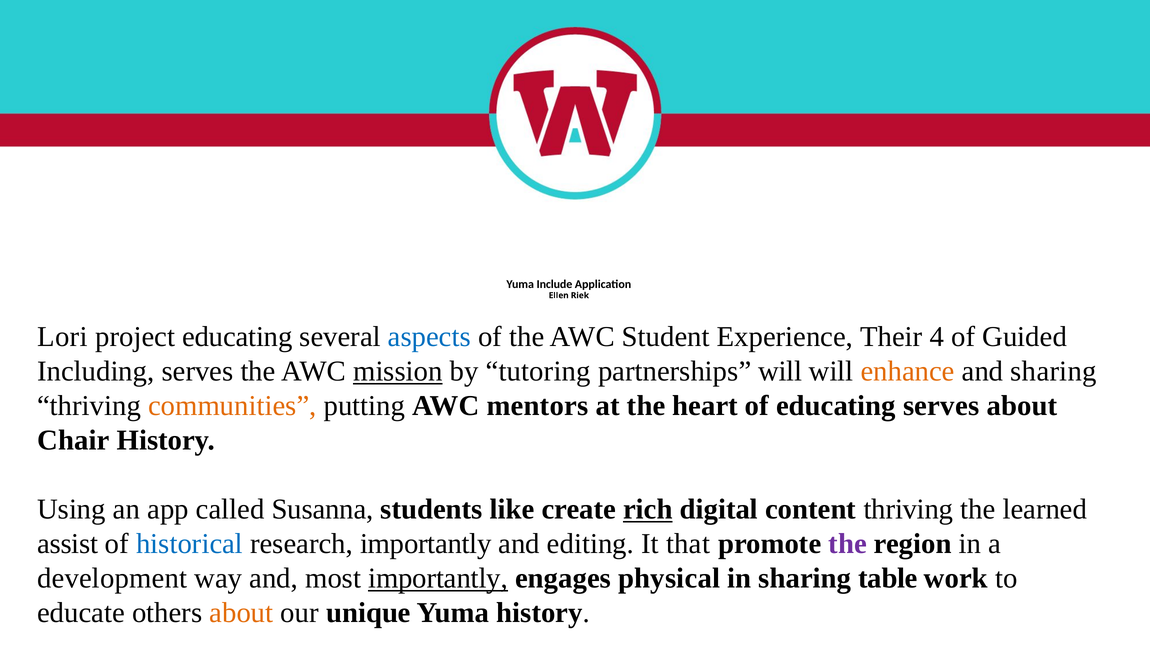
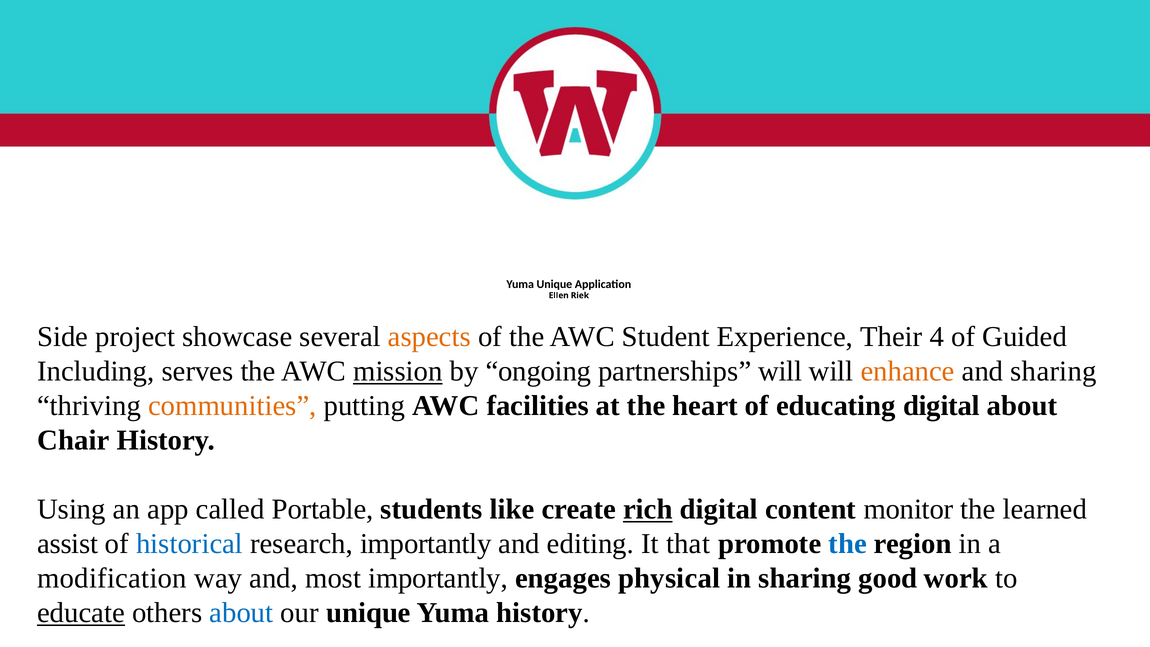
Yuma Include: Include -> Unique
Lori: Lori -> Side
project educating: educating -> showcase
aspects colour: blue -> orange
tutoring: tutoring -> ongoing
mentors: mentors -> facilities
educating serves: serves -> digital
Susanna: Susanna -> Portable
content thriving: thriving -> monitor
the at (848, 544) colour: purple -> blue
development: development -> modification
importantly at (438, 578) underline: present -> none
table: table -> good
educate underline: none -> present
about at (241, 613) colour: orange -> blue
